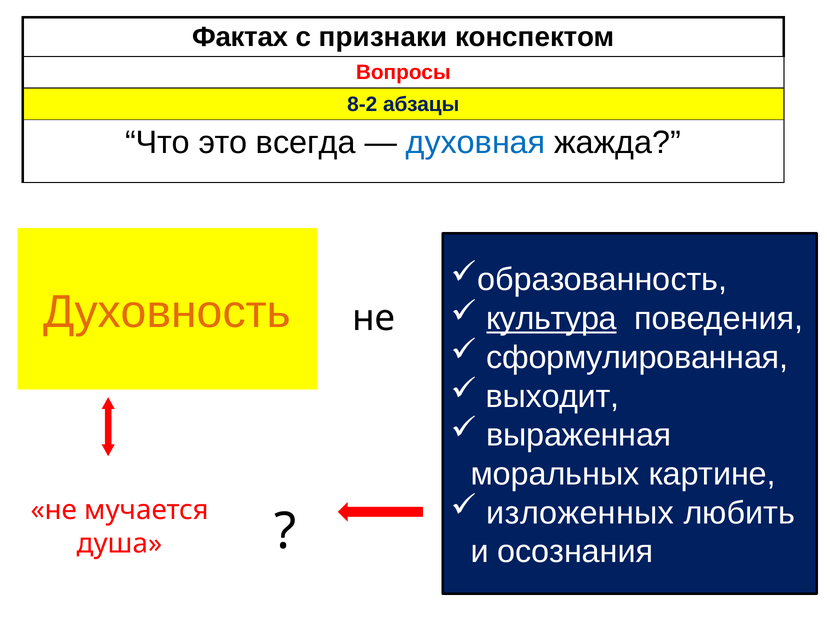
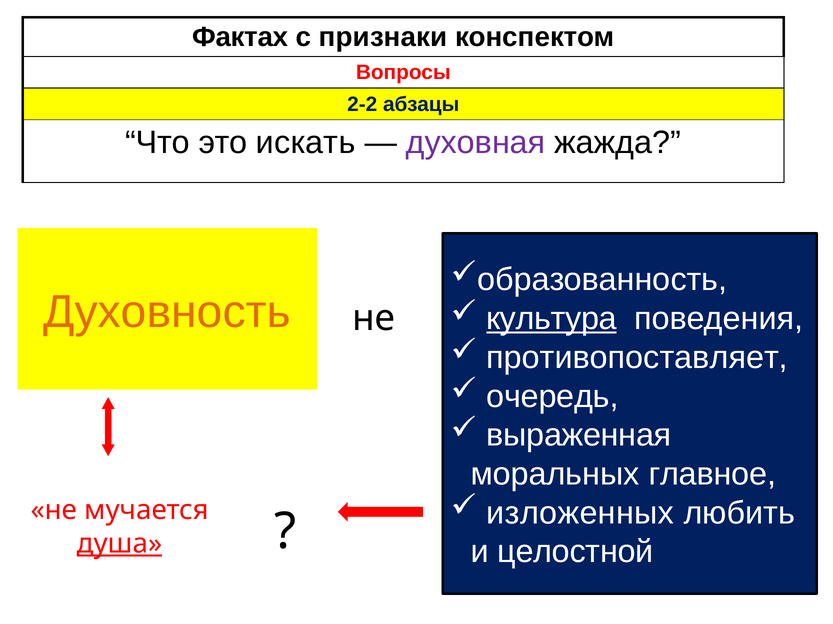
8-2: 8-2 -> 2-2
всегда: всегда -> искать
духовная colour: blue -> purple
сформулированная: сформулированная -> противопоставляет
выходит: выходит -> очередь
картине: картине -> главное
душа underline: none -> present
осознания: осознания -> целостной
